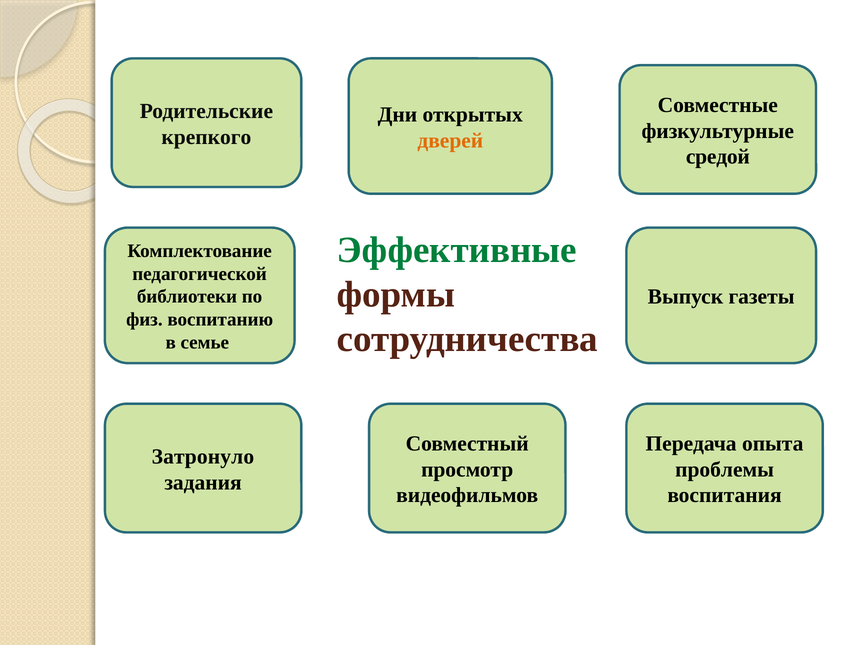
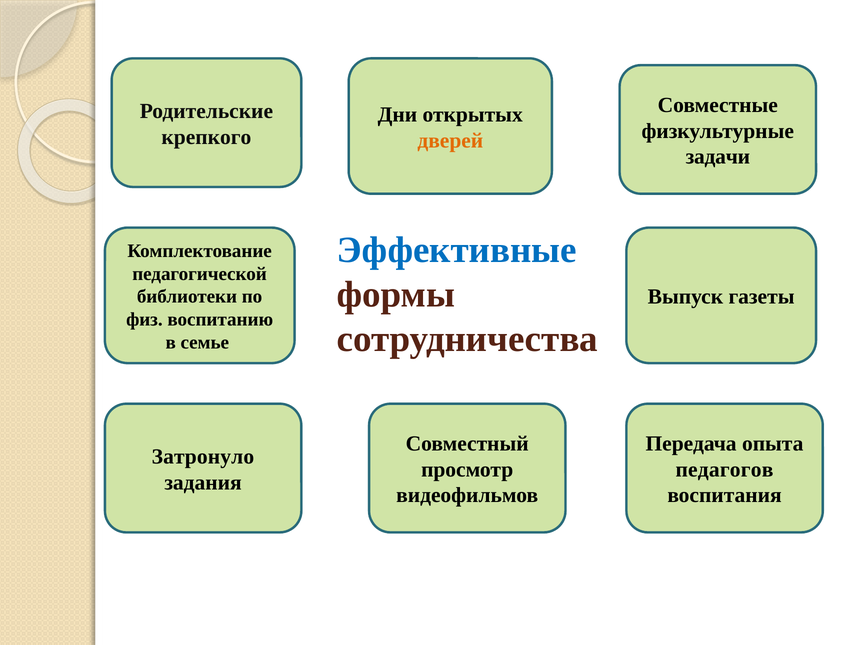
средой: средой -> задачи
Эффективные colour: green -> blue
проблемы: проблемы -> педагогов
